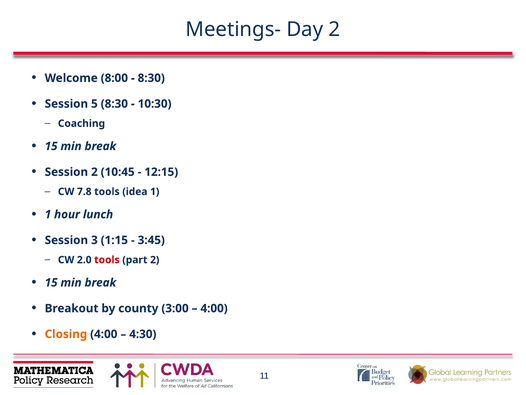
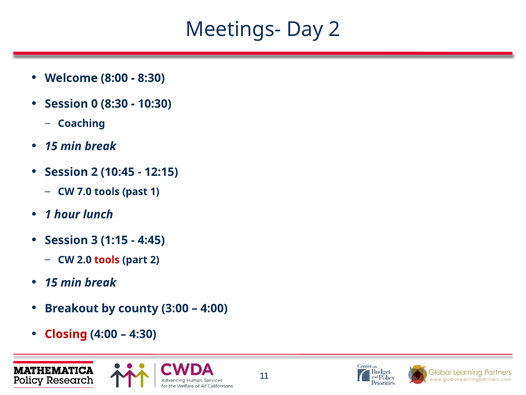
5: 5 -> 0
7.8: 7.8 -> 7.0
idea: idea -> past
3:45: 3:45 -> 4:45
Closing colour: orange -> red
